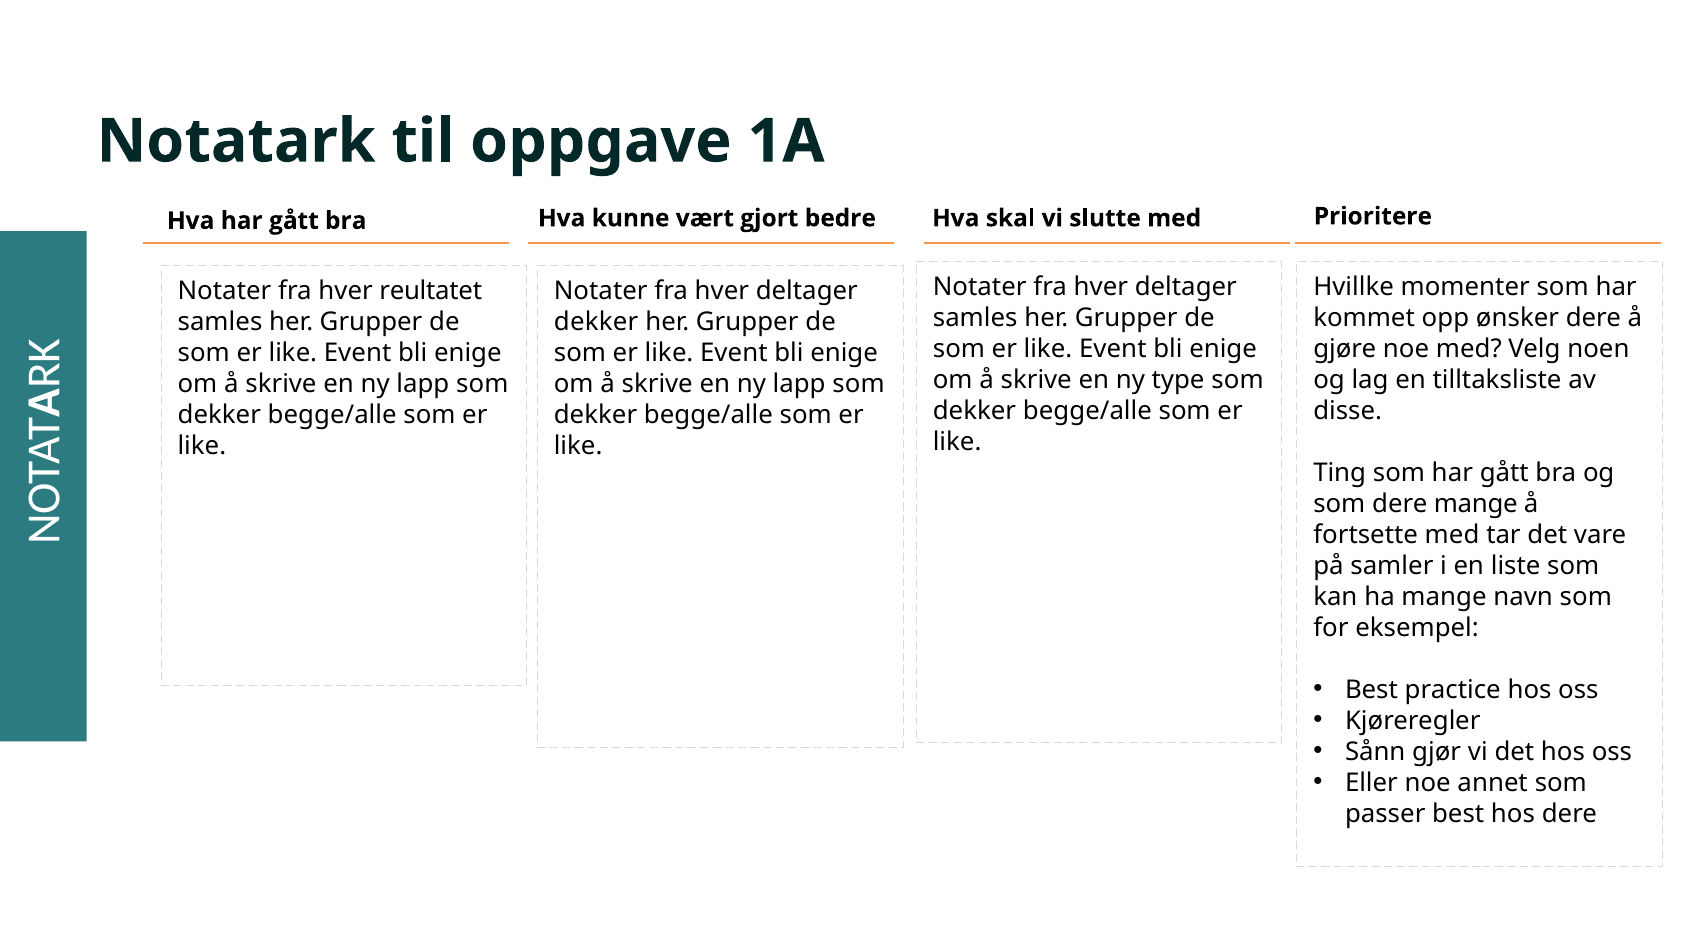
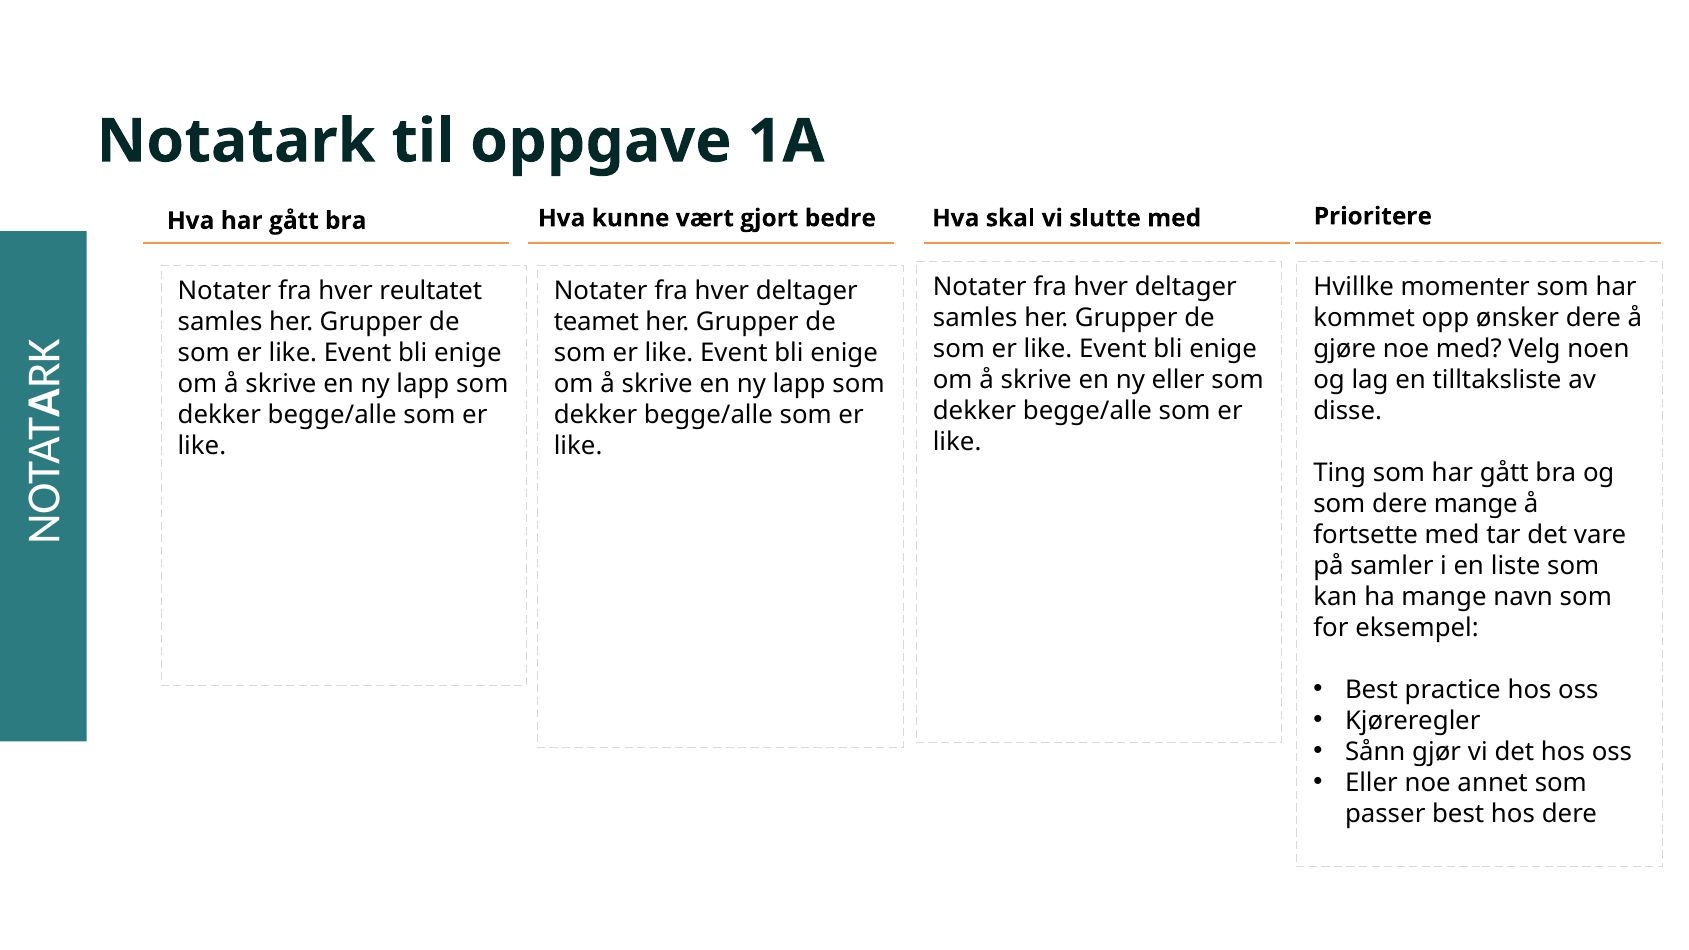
dekker at (596, 322): dekker -> teamet
ny type: type -> eller
